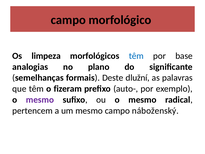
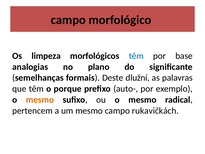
fizeram: fizeram -> porque
mesmo at (40, 100) colour: purple -> orange
náboženský: náboženský -> rukavičkách
